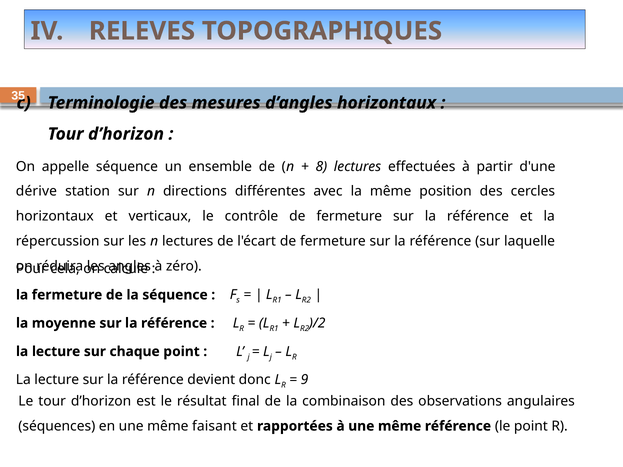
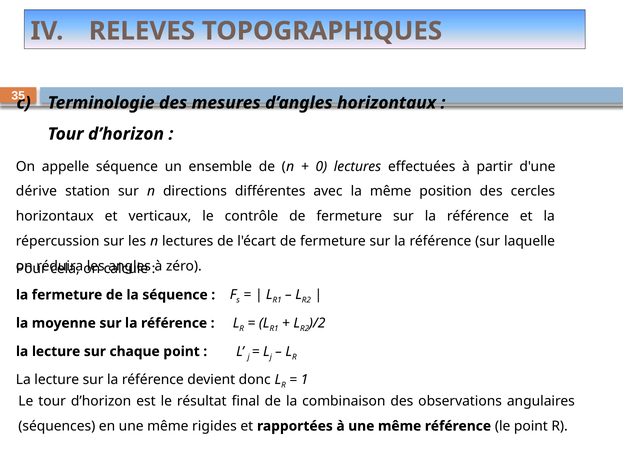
8: 8 -> 0
9: 9 -> 1
faisant: faisant -> rigides
